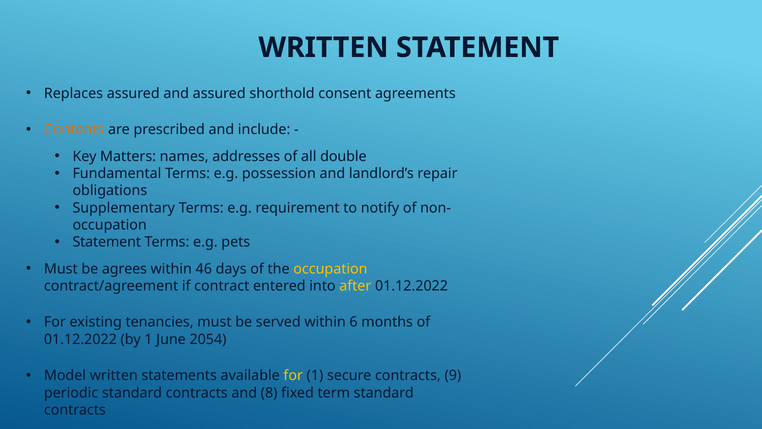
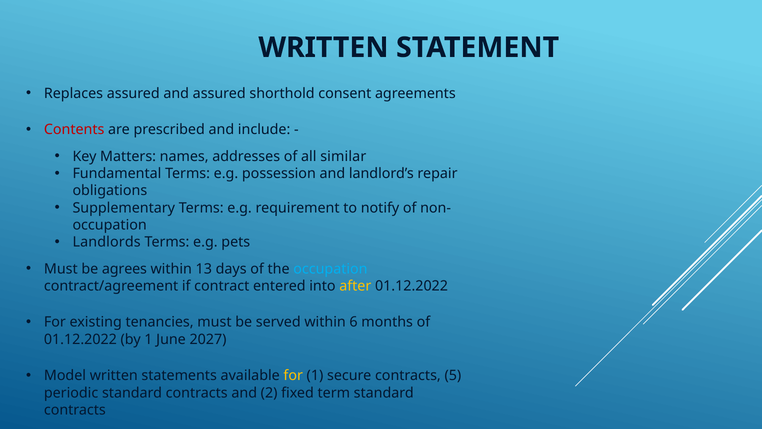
Contents colour: orange -> red
double: double -> similar
Statement at (107, 242): Statement -> Landlords
46: 46 -> 13
occupation at (330, 269) colour: yellow -> light blue
2054: 2054 -> 2027
9: 9 -> 5
8: 8 -> 2
